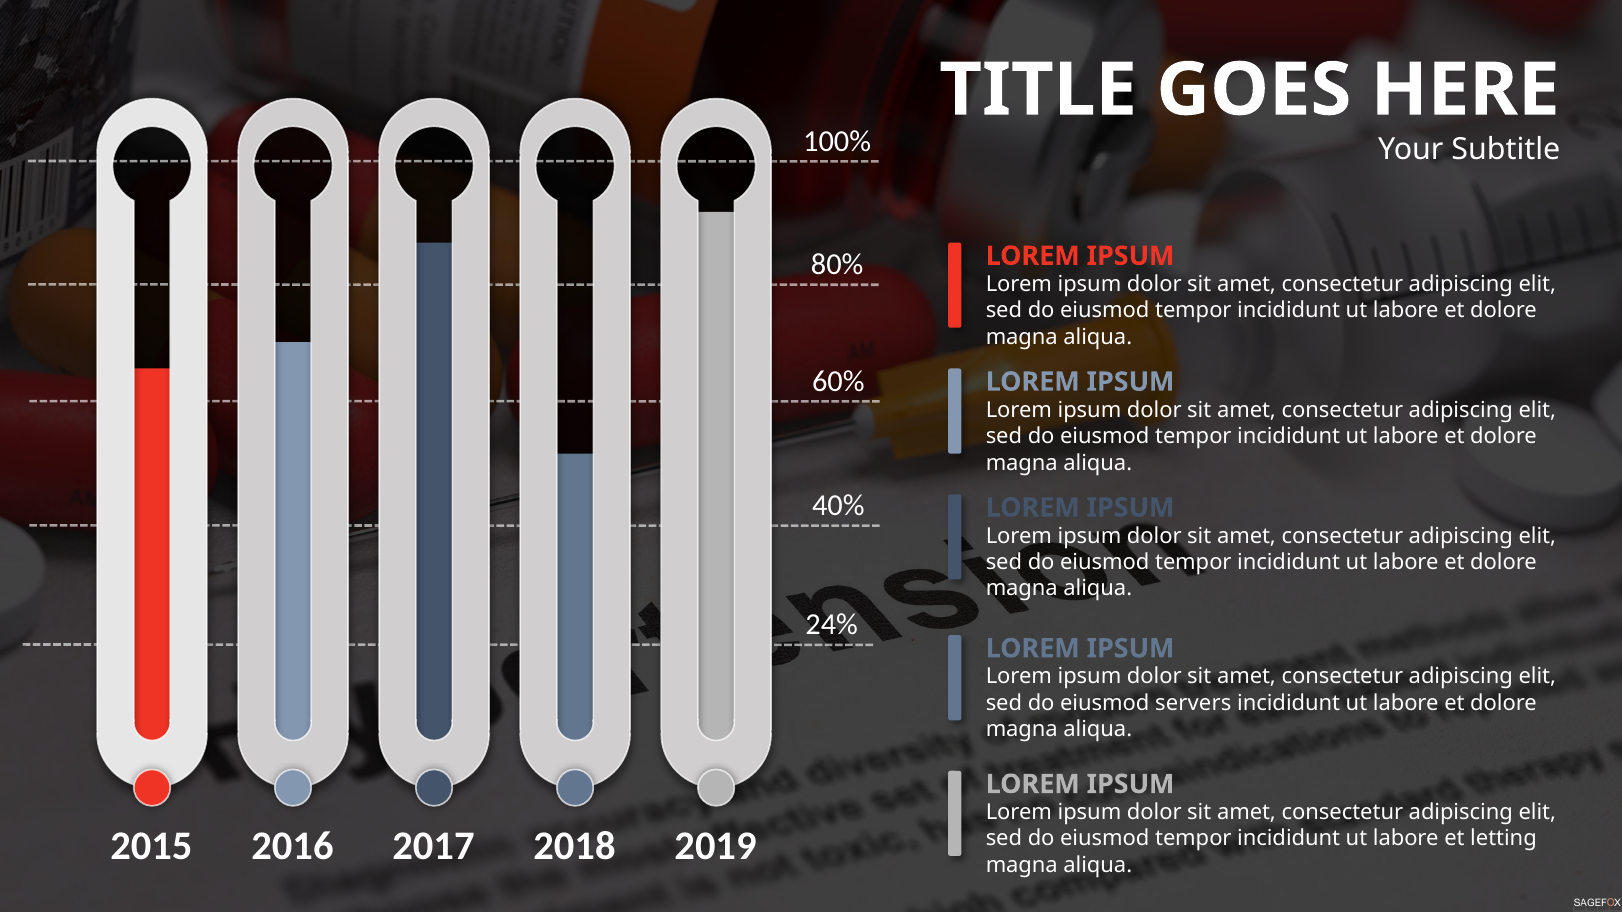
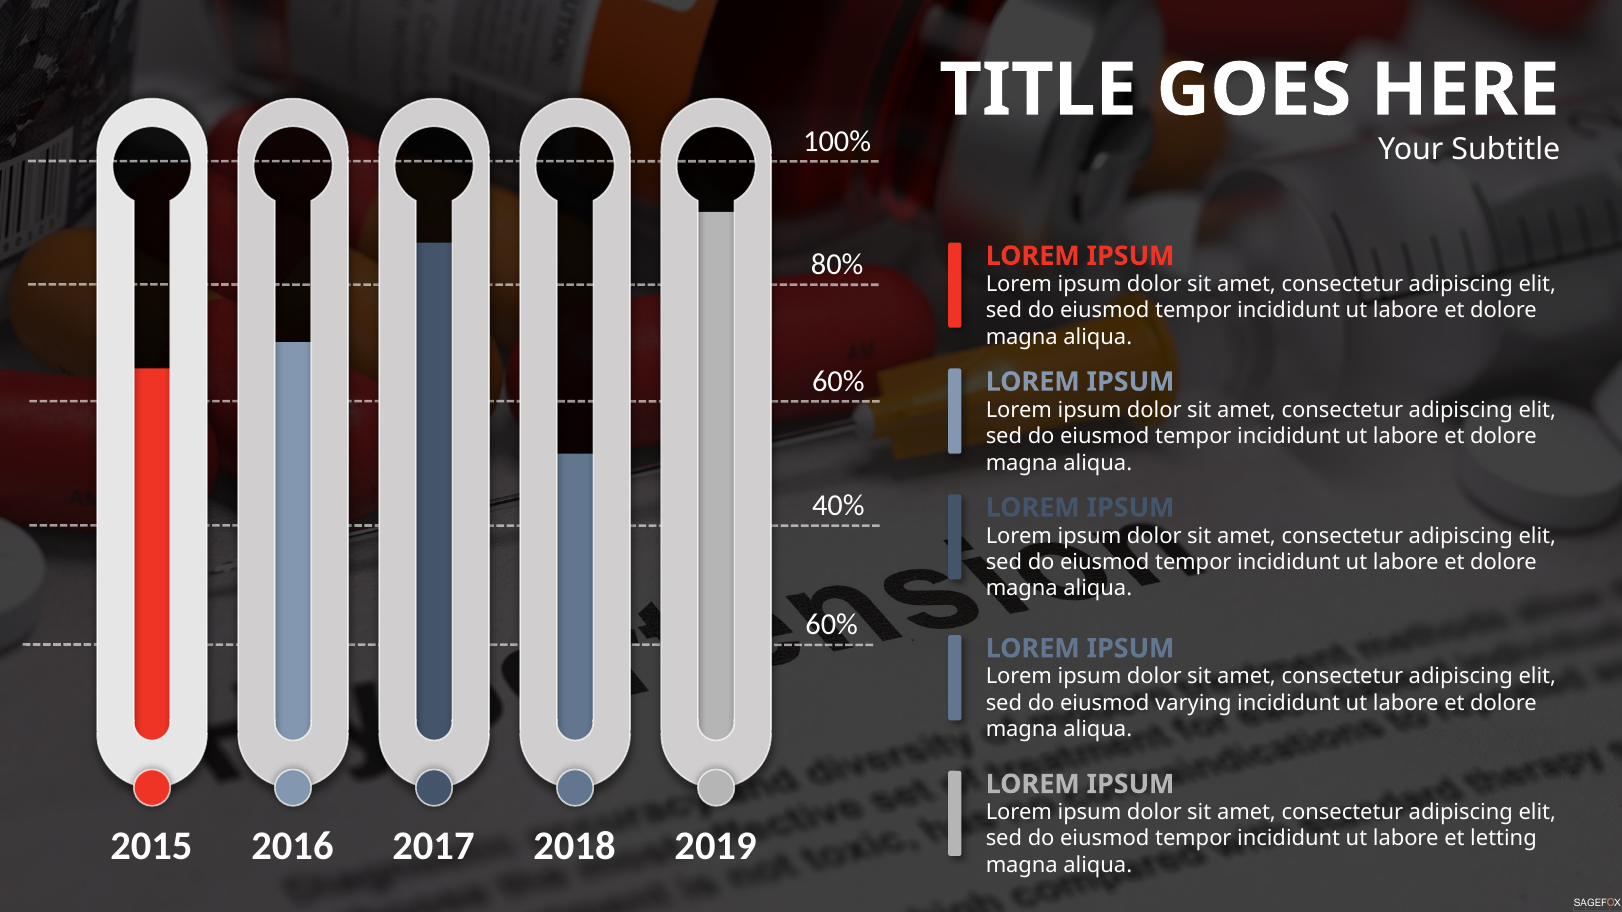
24% at (832, 625): 24% -> 60%
servers: servers -> varying
